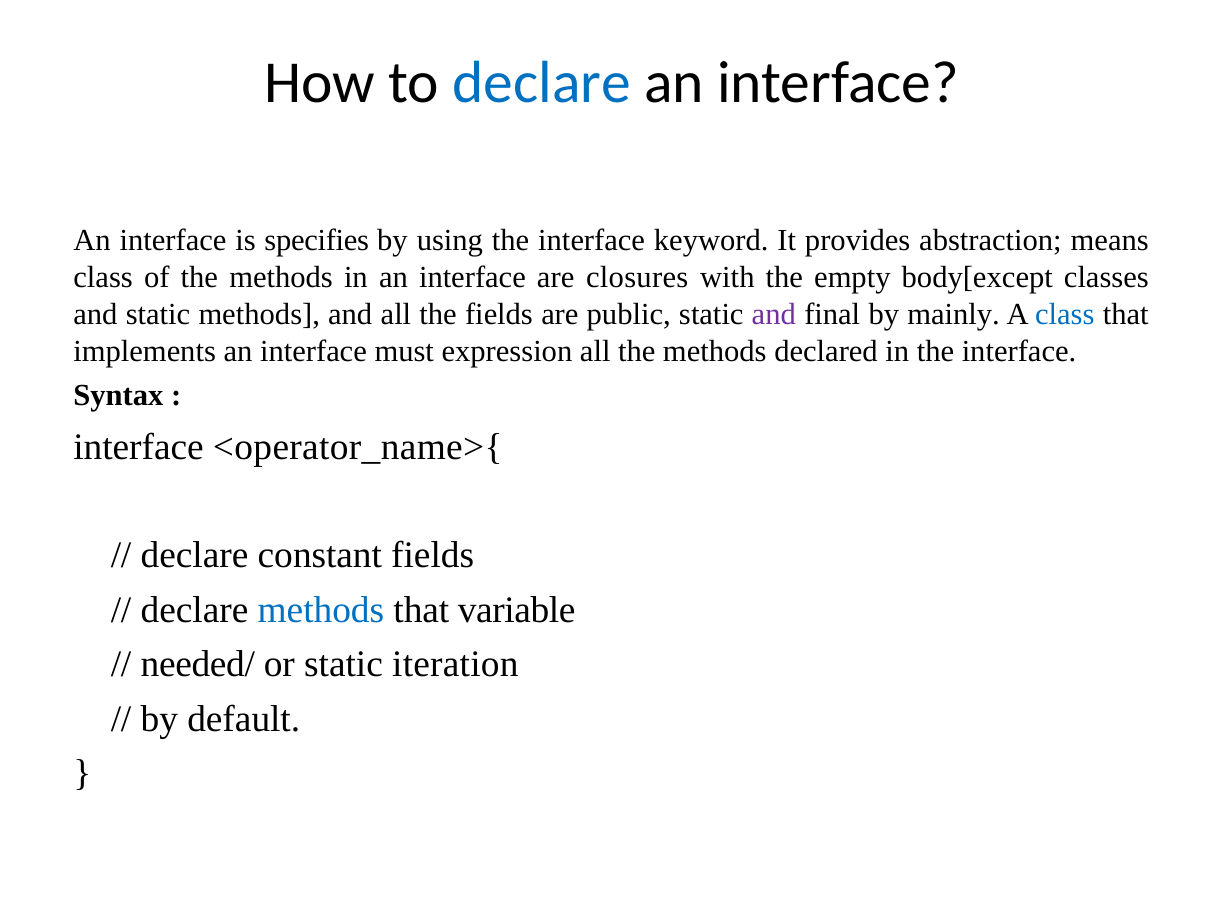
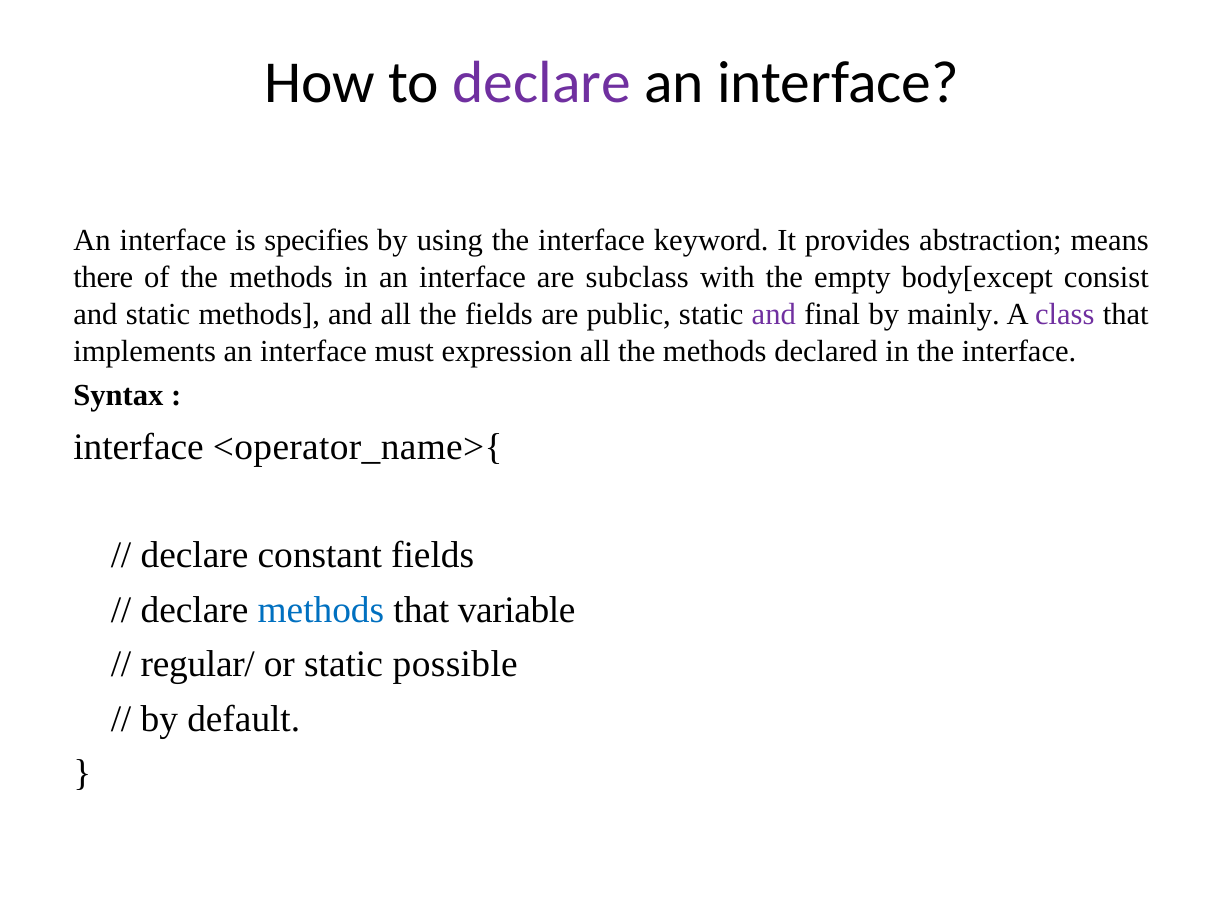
declare at (542, 83) colour: blue -> purple
class at (103, 278): class -> there
closures: closures -> subclass
classes: classes -> consist
class at (1065, 314) colour: blue -> purple
needed/: needed/ -> regular/
iteration: iteration -> possible
